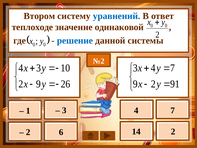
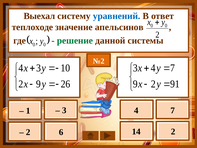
Втором: Втором -> Выехал
одинаковой: одинаковой -> апельсинов
решение colour: blue -> green
